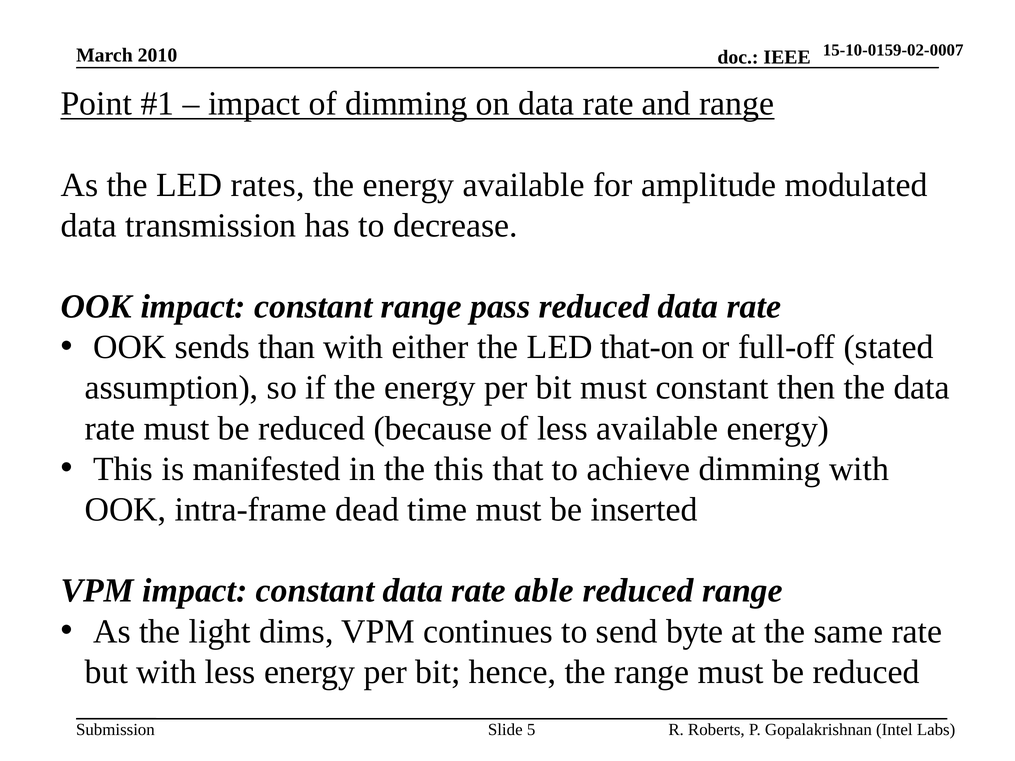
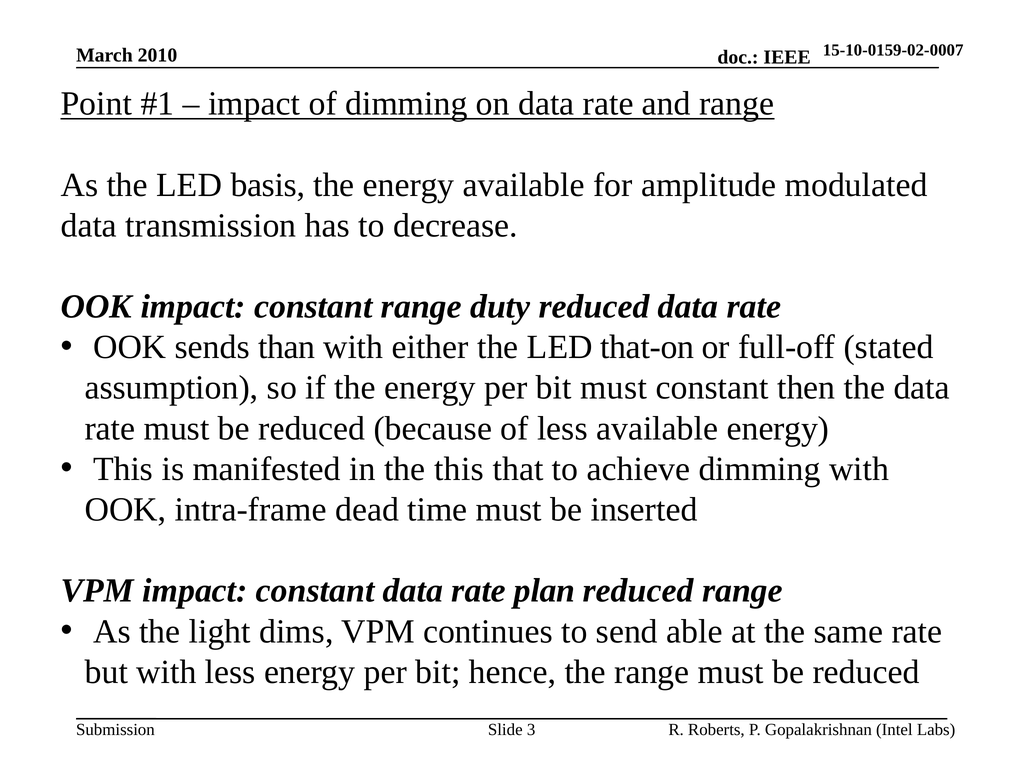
rates: rates -> basis
pass: pass -> duty
able: able -> plan
byte: byte -> able
5: 5 -> 3
